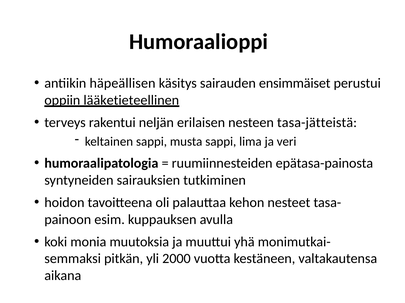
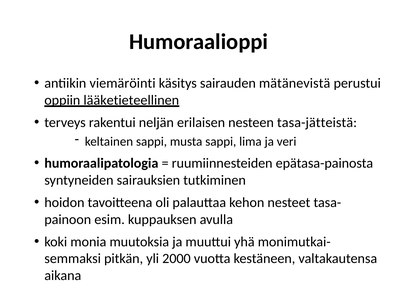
häpeällisen: häpeällisen -> viemäröinti
ensimmäiset: ensimmäiset -> mätänevistä
